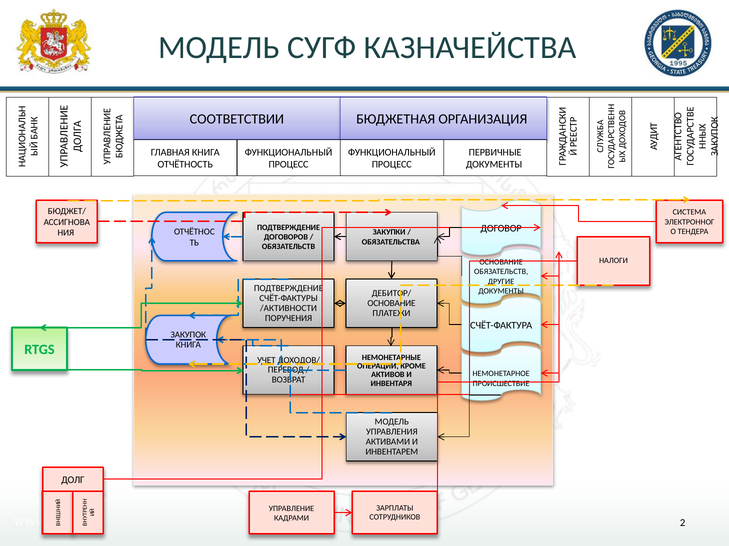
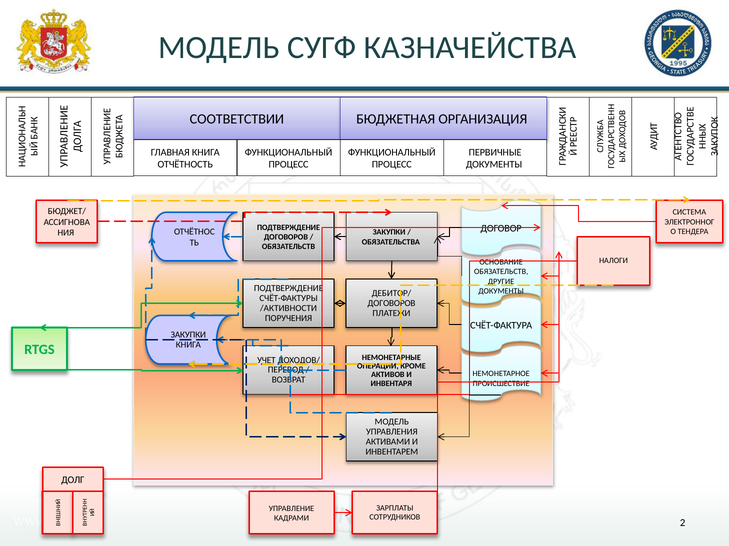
ОСНОВАНИЕ at (392, 304): ОСНОВАНИЕ -> ДОГОВОРОВ
ЗАКУПОК at (188, 335): ЗАКУПОК -> ЗАКУПКИ
